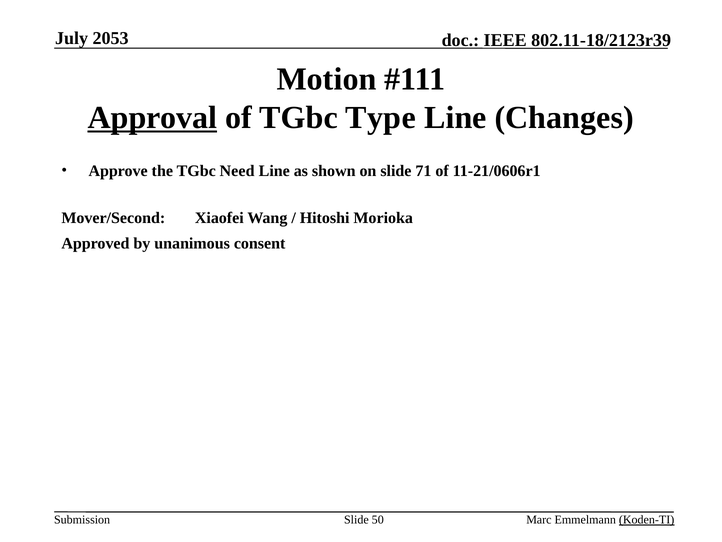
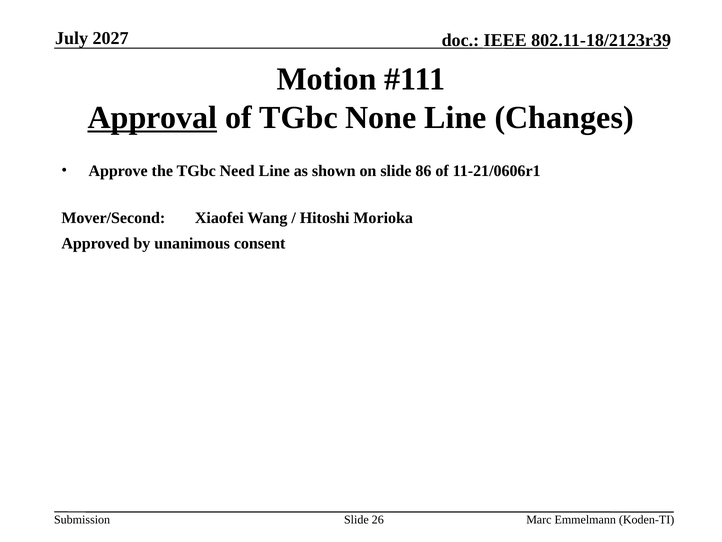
2053: 2053 -> 2027
Type: Type -> None
71: 71 -> 86
50: 50 -> 26
Koden-TI underline: present -> none
